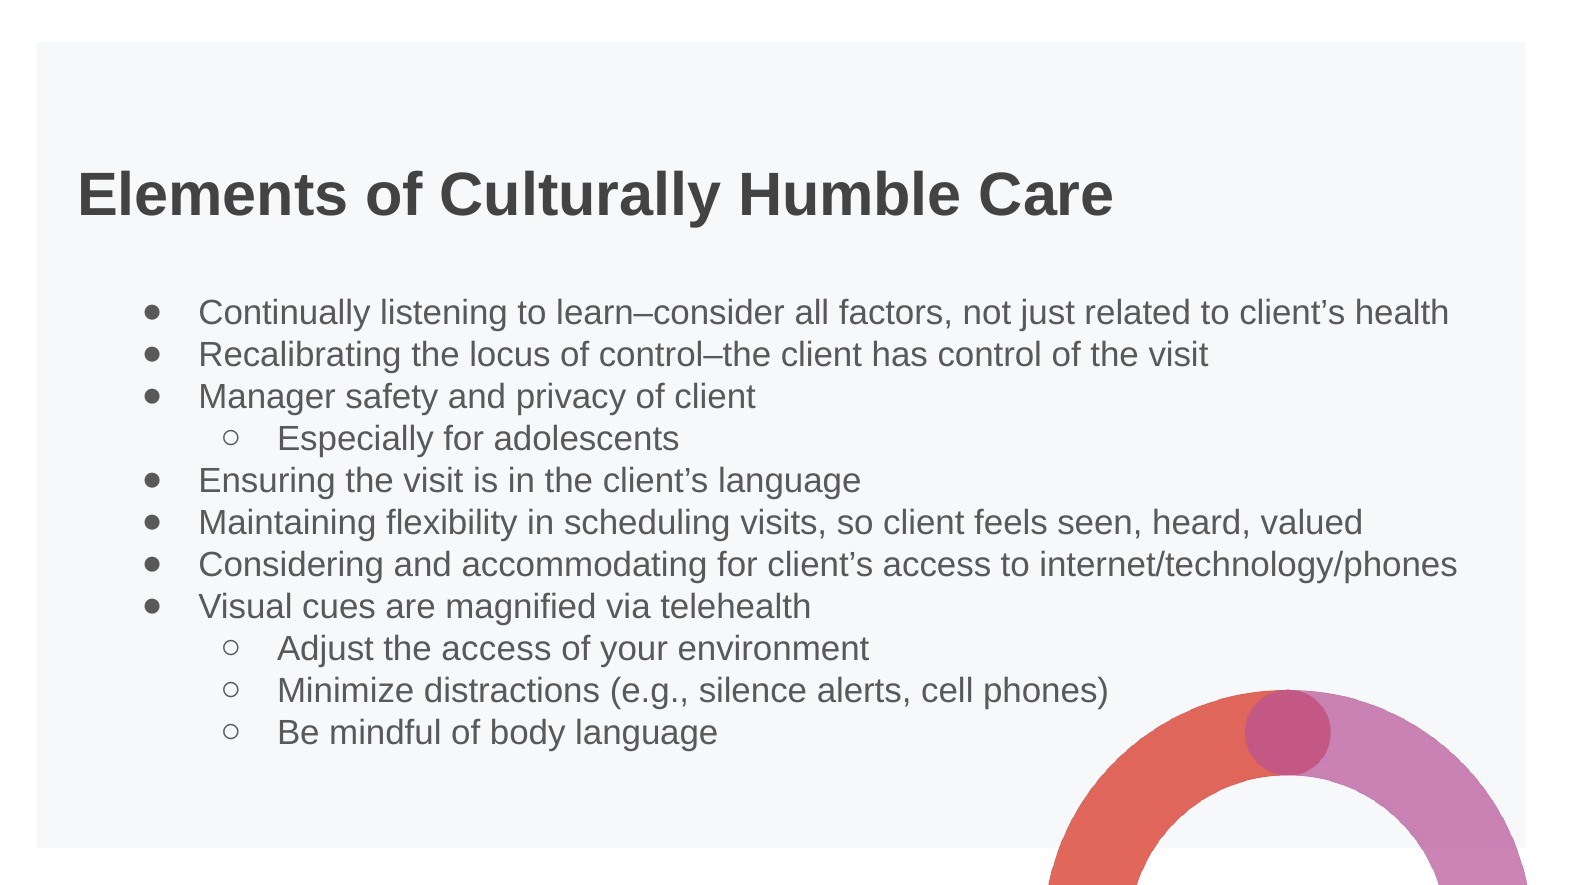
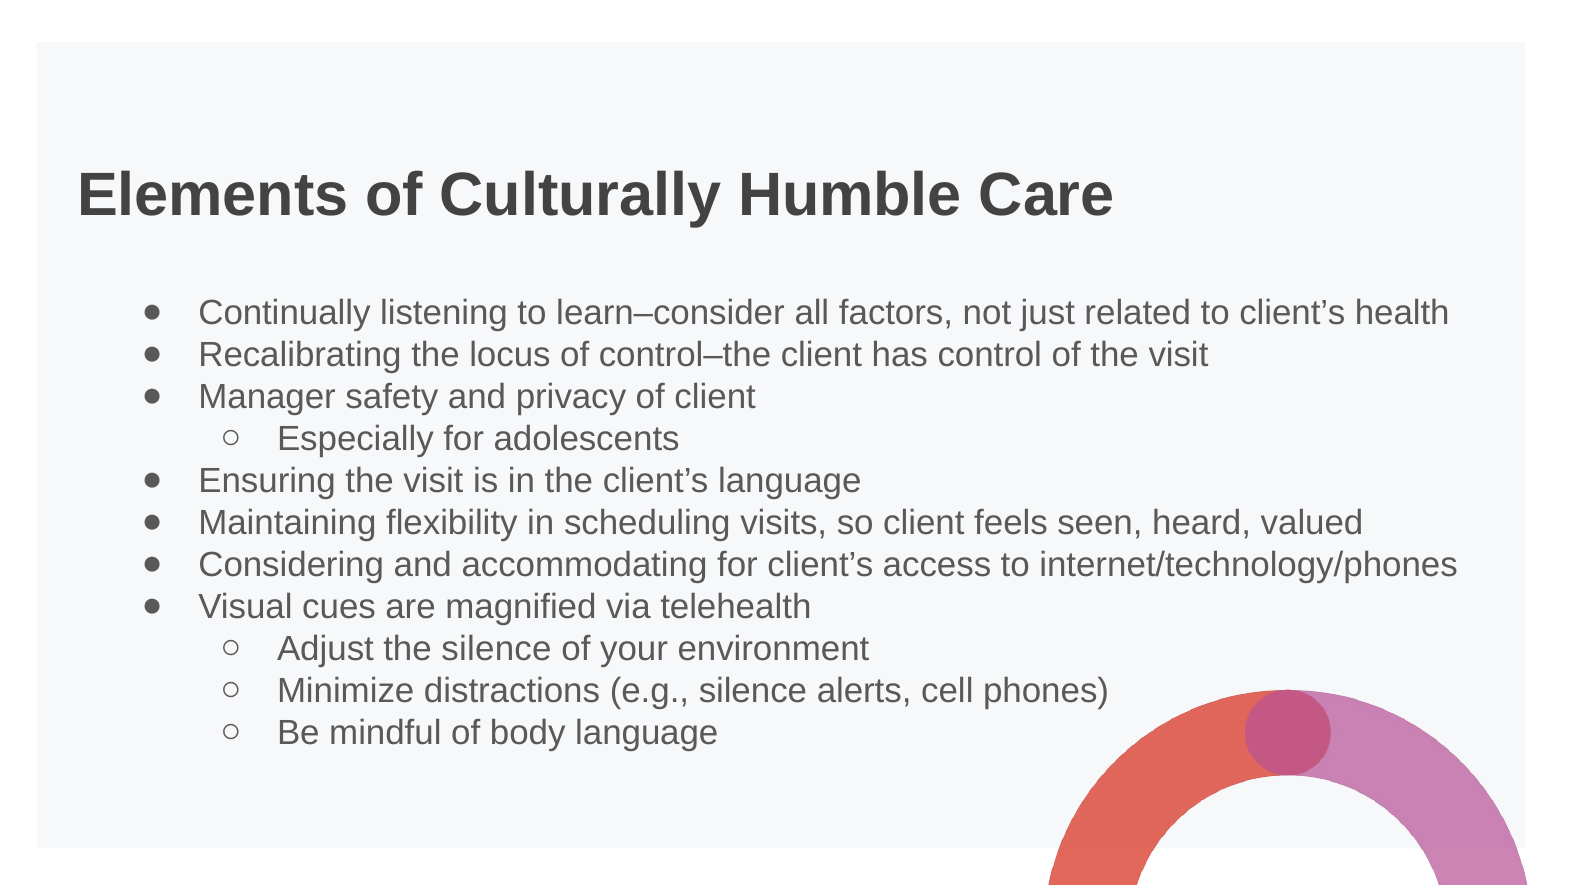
the access: access -> silence
